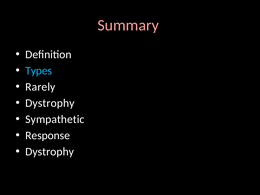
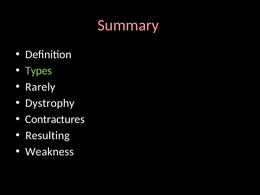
Types colour: light blue -> light green
Sympathetic: Sympathetic -> Contractures
Response: Response -> Resulting
Dystrophy at (50, 152): Dystrophy -> Weakness
